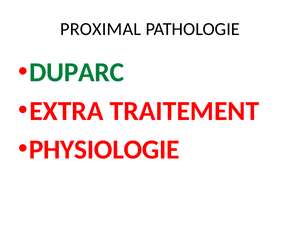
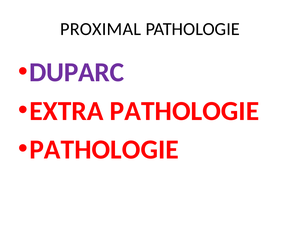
DUPARC colour: green -> purple
EXTRA TRAITEMENT: TRAITEMENT -> PATHOLOGIE
PHYSIOLOGIE at (104, 149): PHYSIOLOGIE -> PATHOLOGIE
